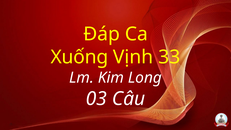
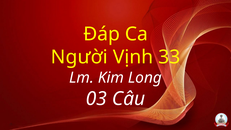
Xuống: Xuống -> Người
